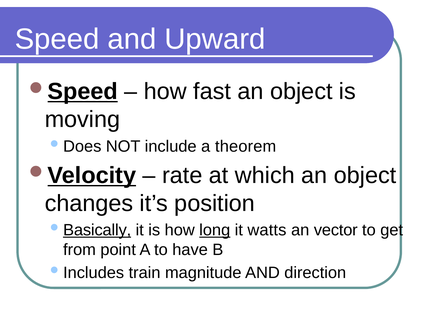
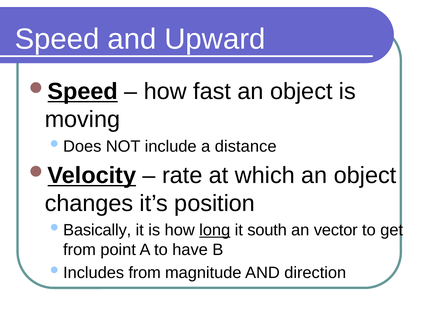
theorem: theorem -> distance
Basically underline: present -> none
watts: watts -> south
Includes train: train -> from
